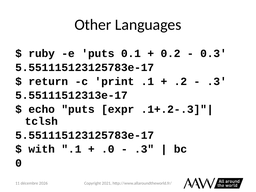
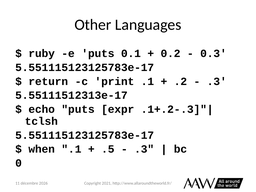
with: with -> when
.0: .0 -> .5
